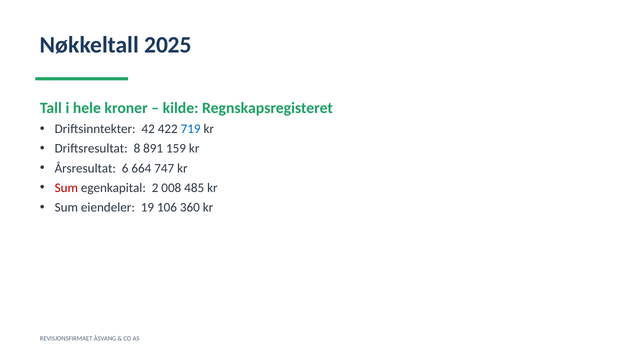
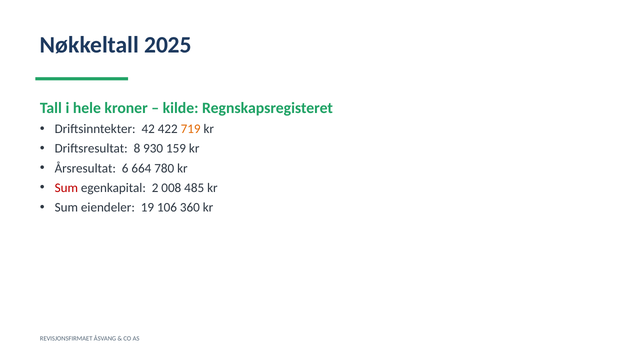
719 colour: blue -> orange
891: 891 -> 930
747: 747 -> 780
